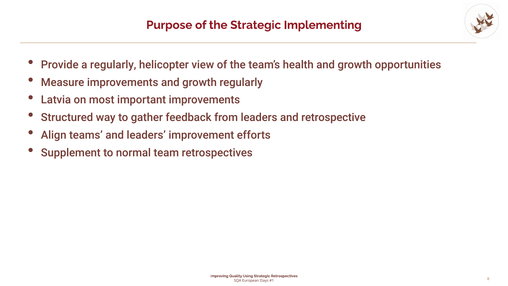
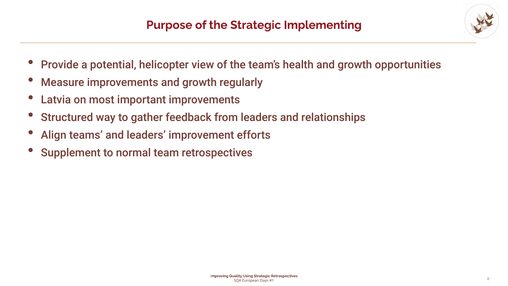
a regularly: regularly -> potential
retrospective: retrospective -> relationships
